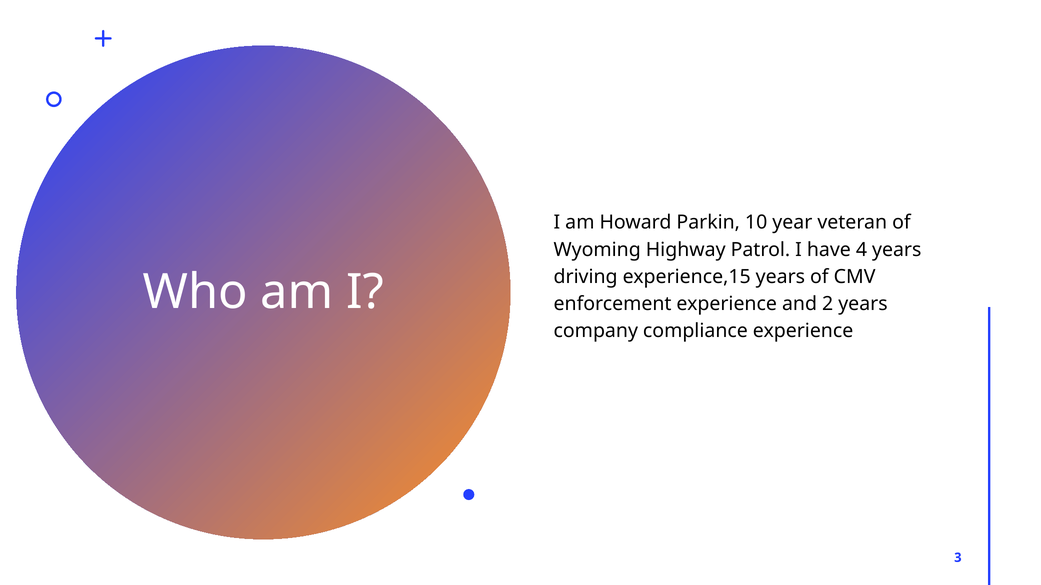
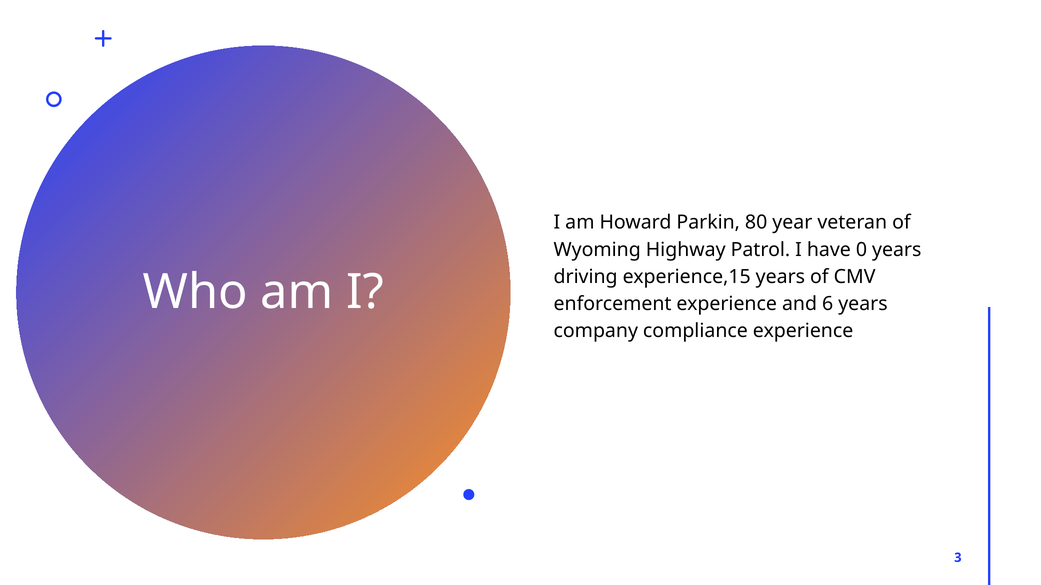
10: 10 -> 80
4: 4 -> 0
2: 2 -> 6
